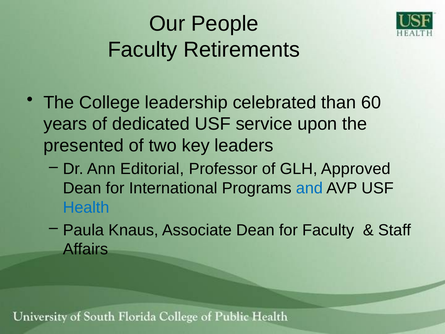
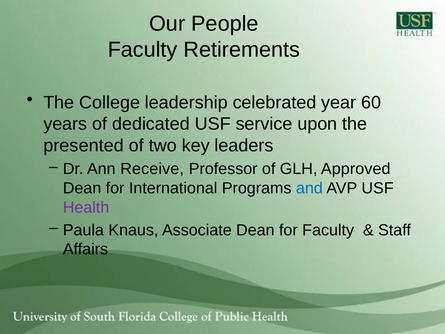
than: than -> year
Editorial: Editorial -> Receive
Health colour: blue -> purple
